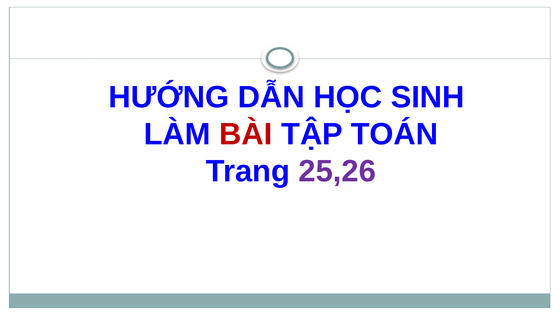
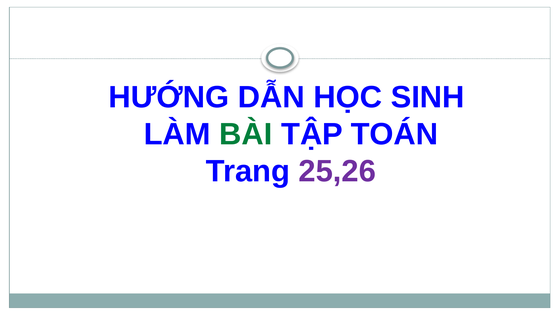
BÀI colour: red -> green
